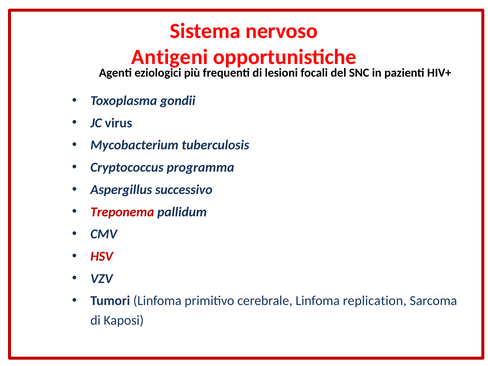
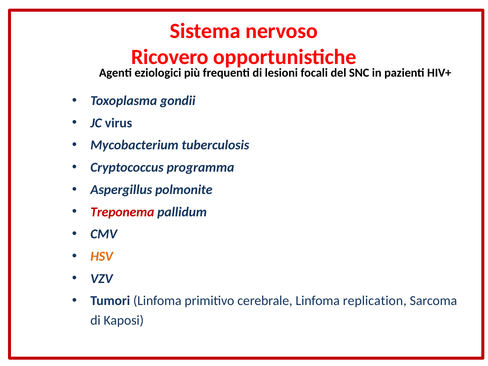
Antigeni: Antigeni -> Ricovero
successivo: successivo -> polmonite
HSV colour: red -> orange
